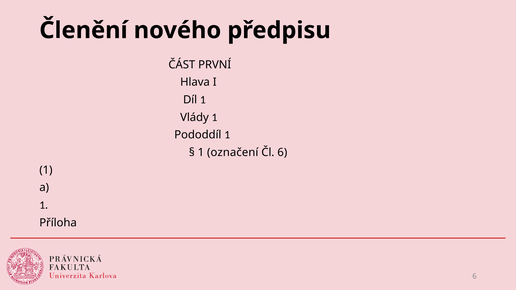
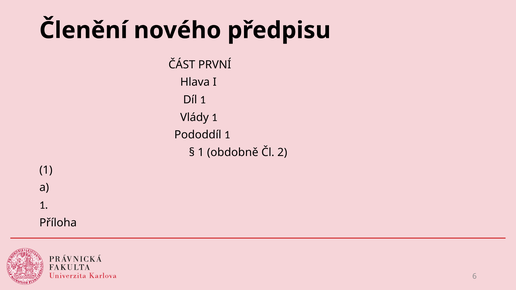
označení: označení -> obdobně
Čl 6: 6 -> 2
